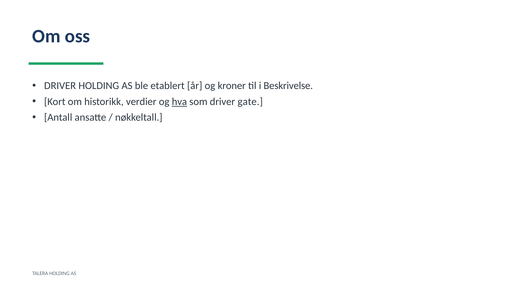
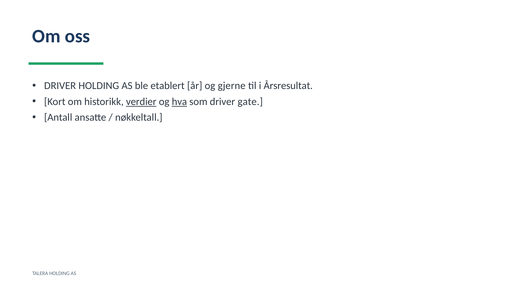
kroner: kroner -> gjerne
Beskrivelse: Beskrivelse -> Årsresultat
verdier underline: none -> present
